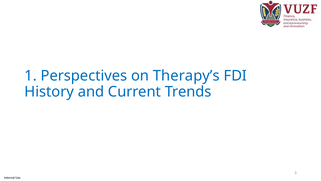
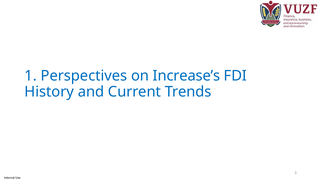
Therapy’s: Therapy’s -> Increase’s
